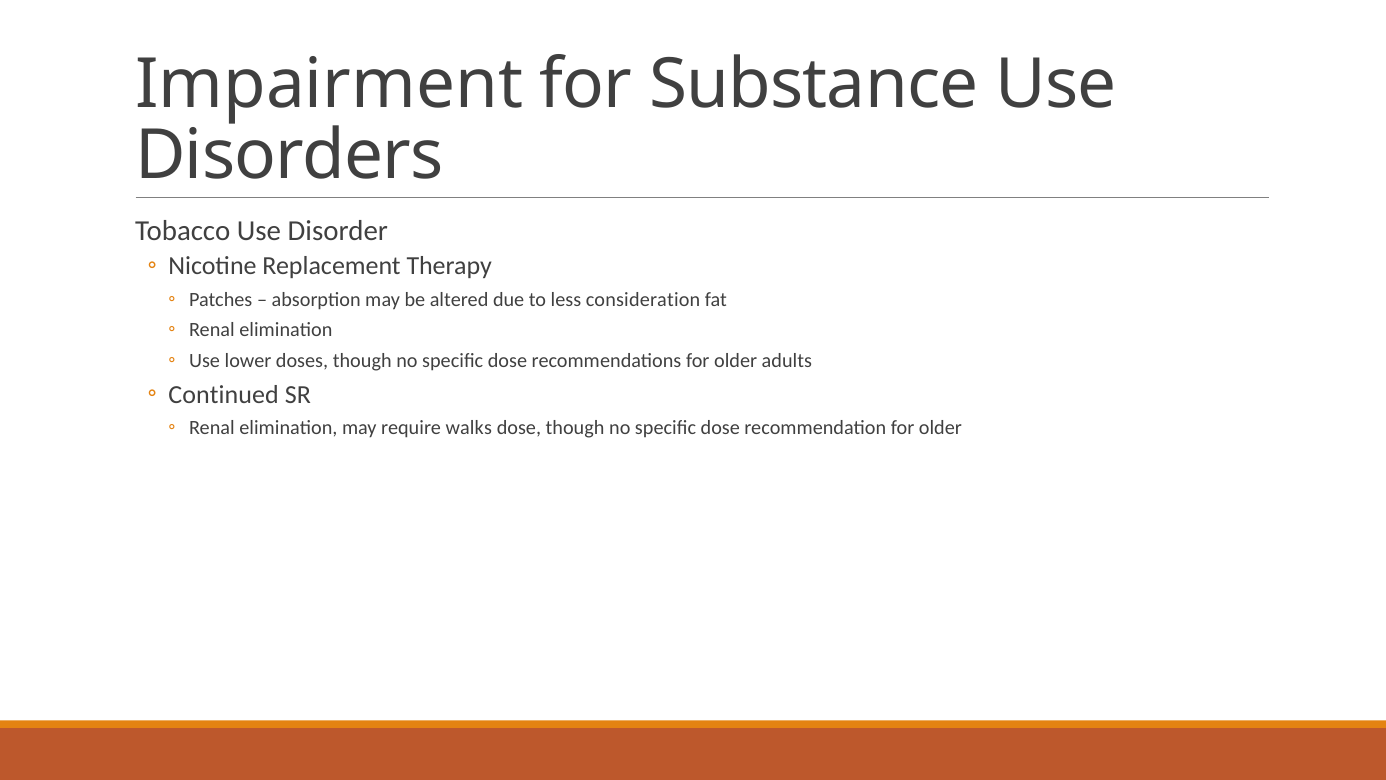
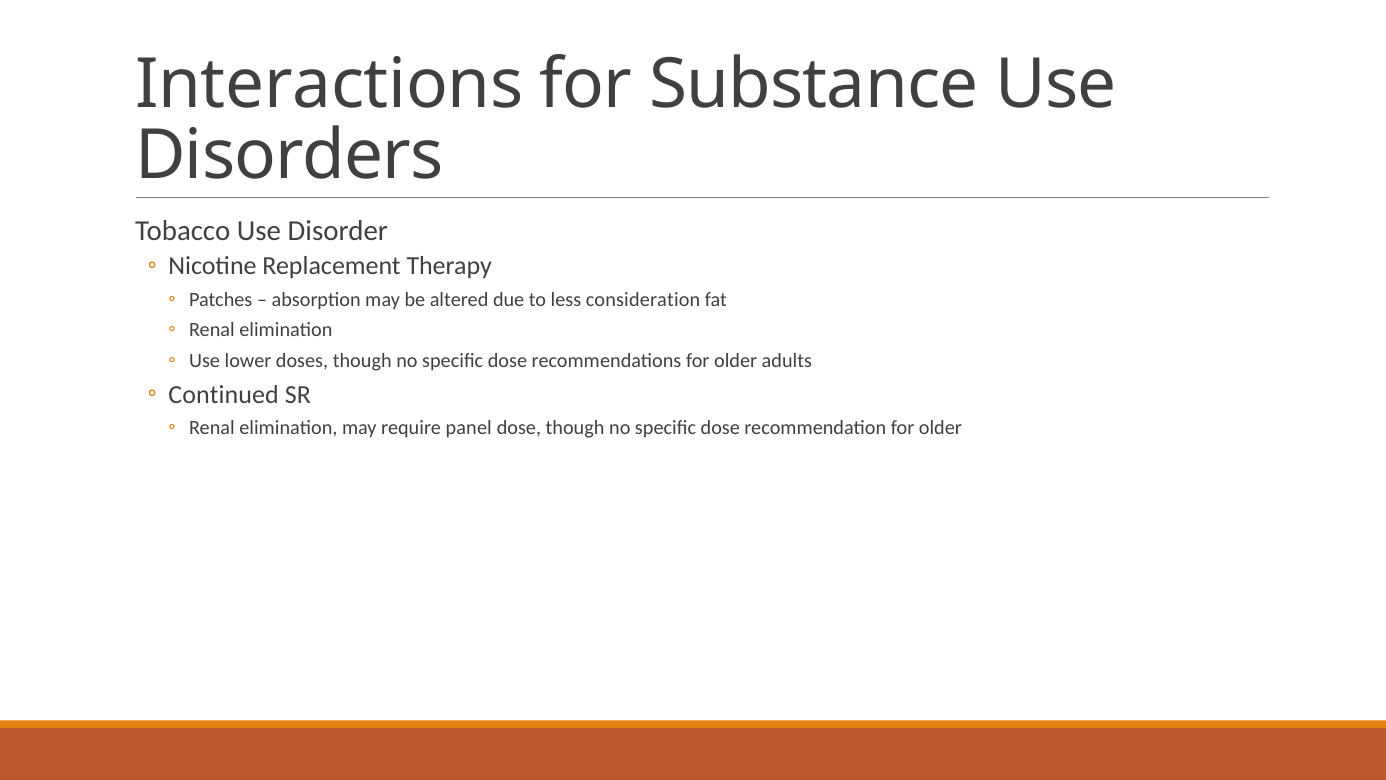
Impairment: Impairment -> Interactions
walks: walks -> panel
